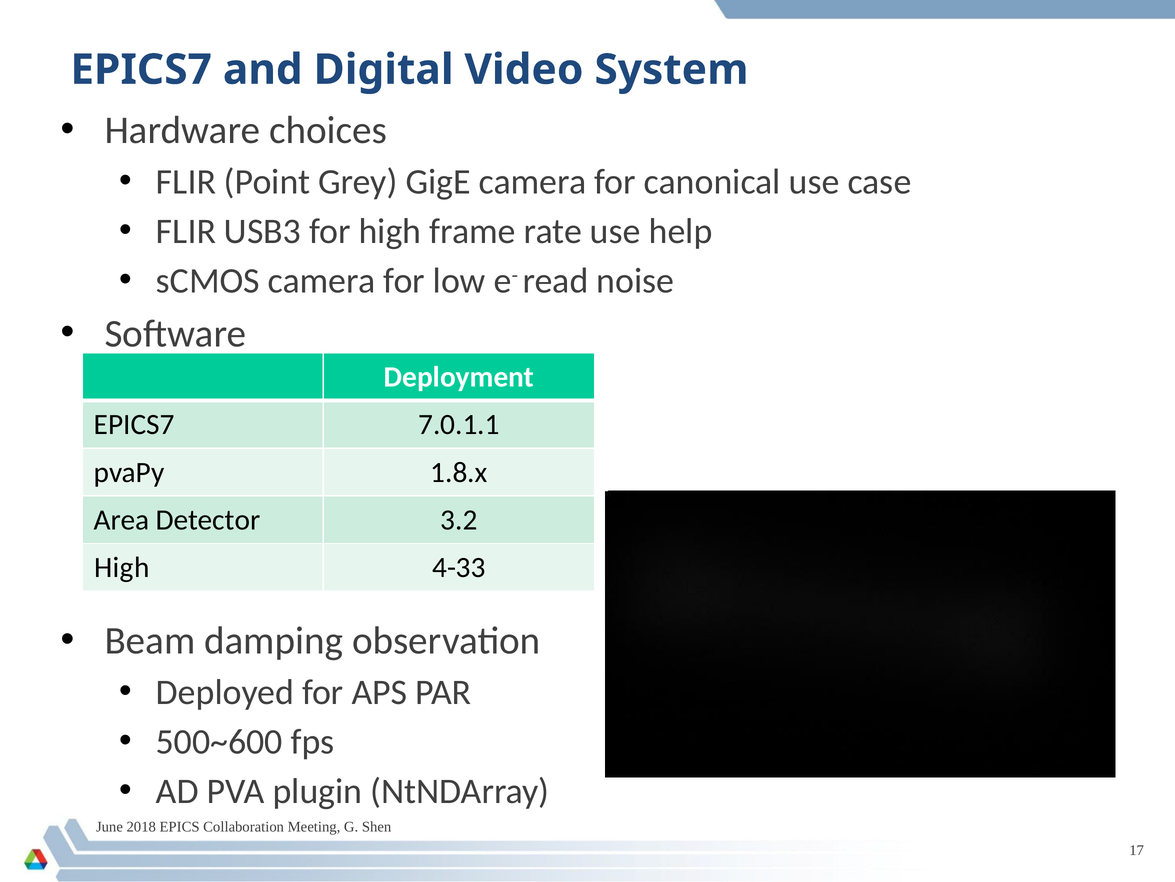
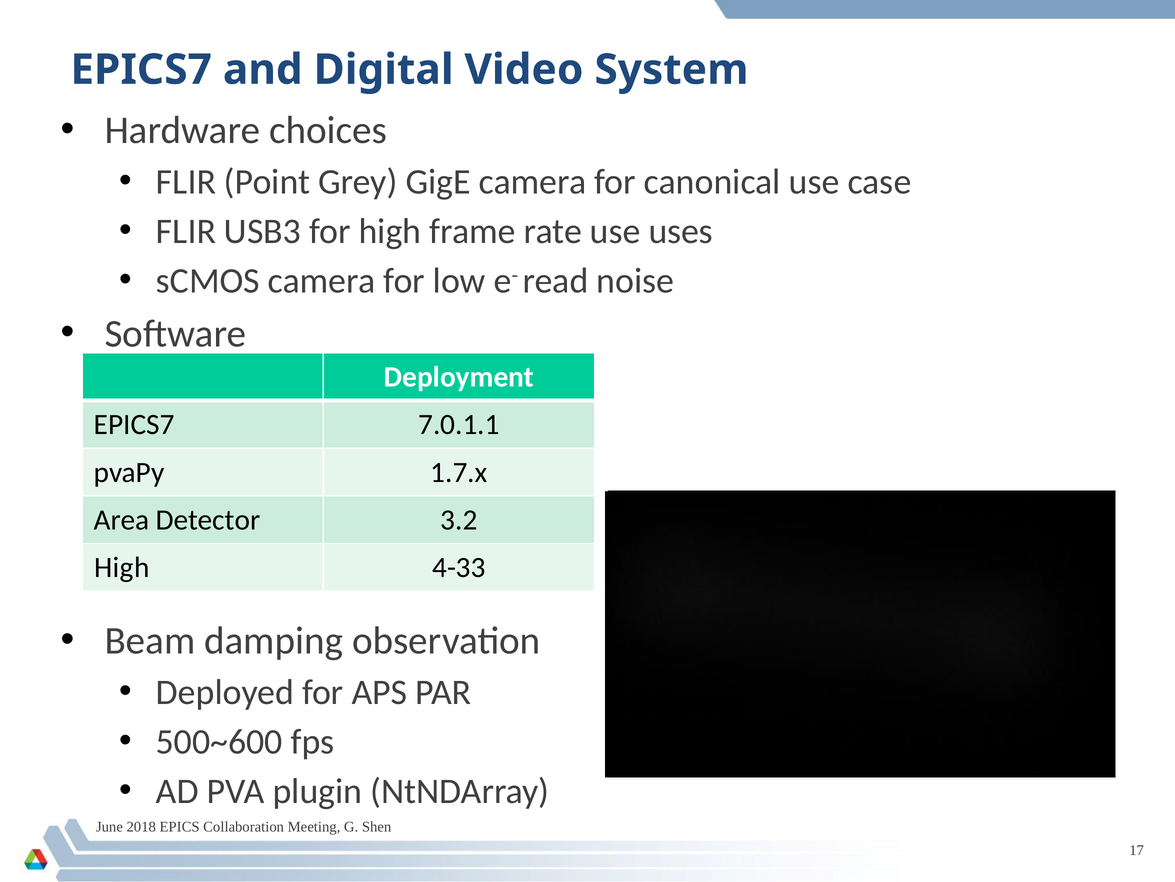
help: help -> uses
1.8.x: 1.8.x -> 1.7.x
